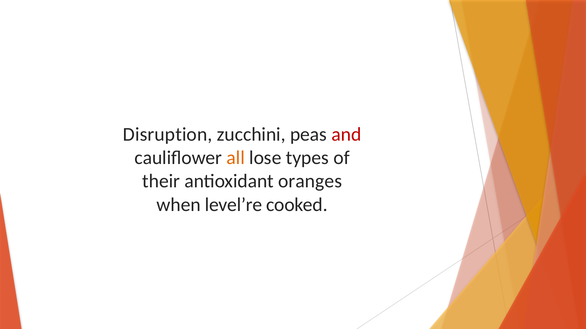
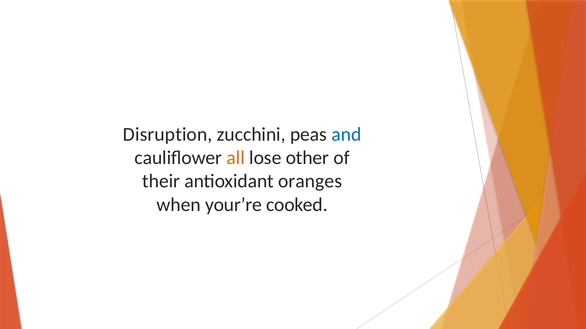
and colour: red -> blue
types: types -> other
level’re: level’re -> your’re
